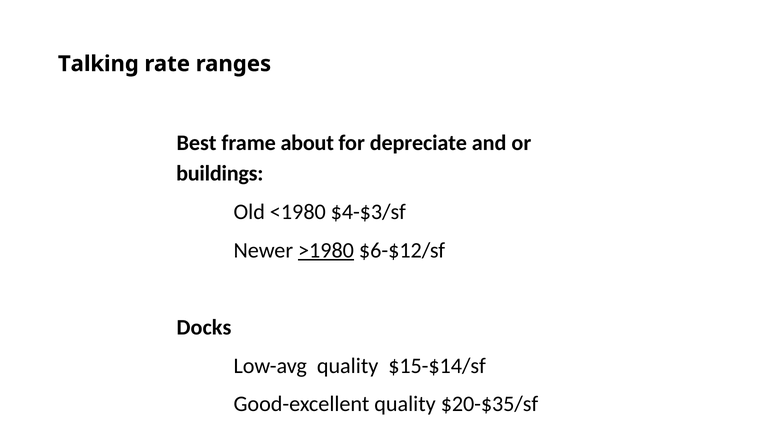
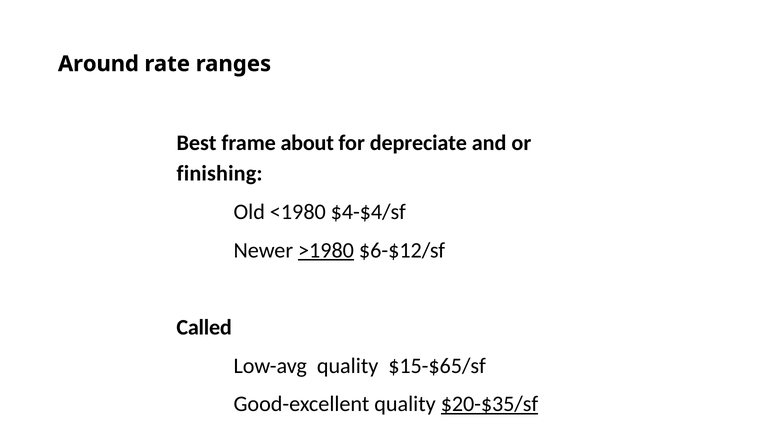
Talking: Talking -> Around
buildings: buildings -> finishing
$4-$3/sf: $4-$3/sf -> $4-$4/sf
Docks: Docks -> Called
$15-$14/sf: $15-$14/sf -> $15-$65/sf
$20-$35/sf underline: none -> present
